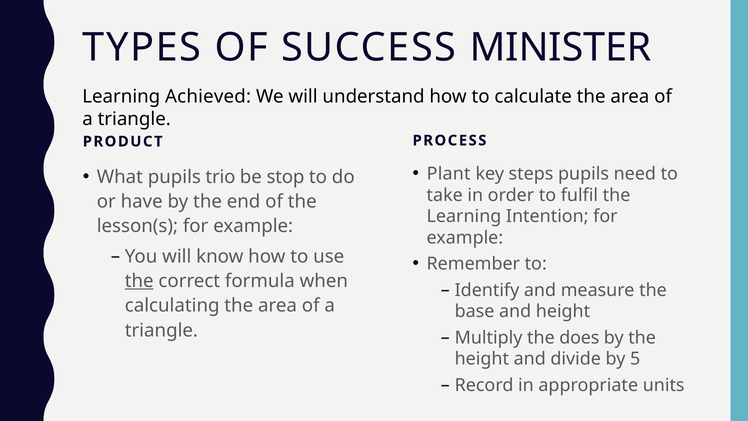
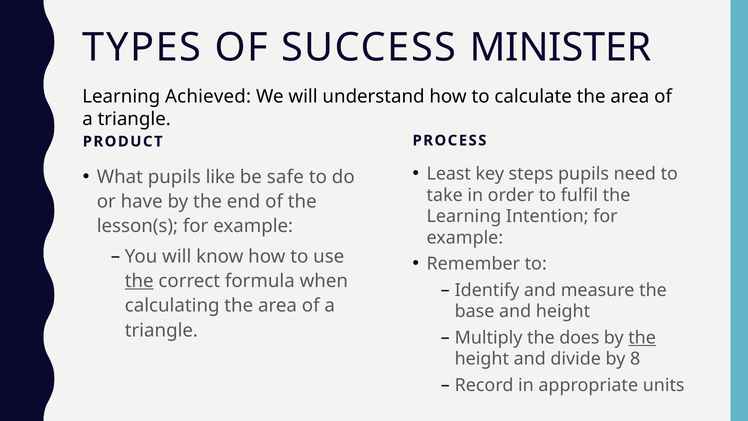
Plant: Plant -> Least
trio: trio -> like
stop: stop -> safe
the at (642, 337) underline: none -> present
5: 5 -> 8
